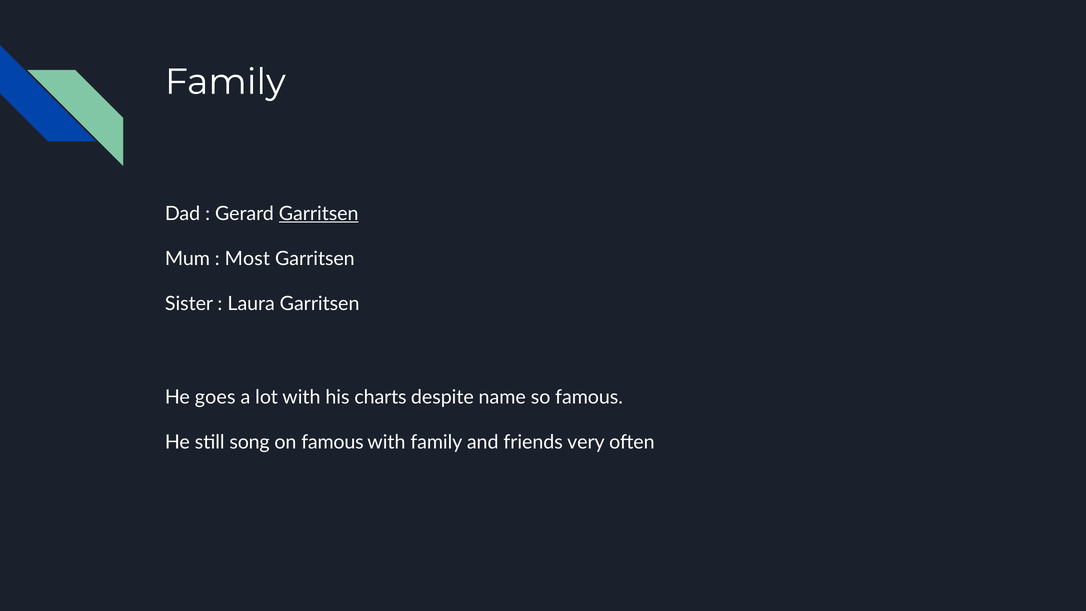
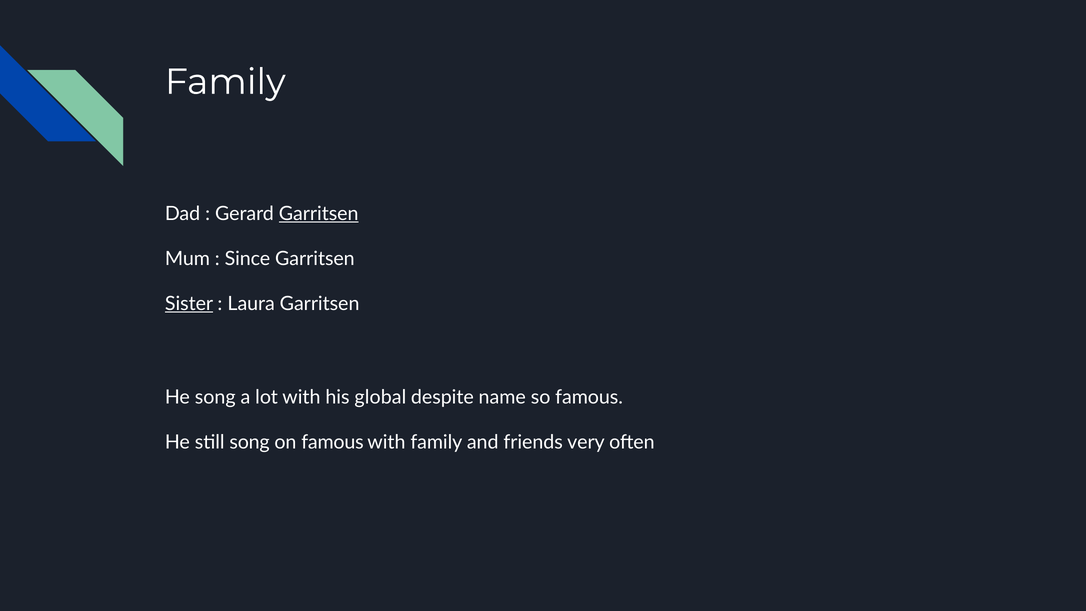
Most: Most -> Since
Sister underline: none -> present
He goes: goes -> song
charts: charts -> global
